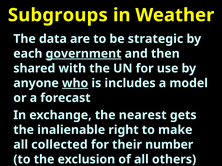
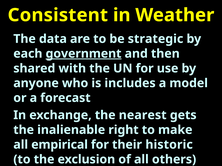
Subgroups: Subgroups -> Consistent
who underline: present -> none
collected: collected -> empirical
number: number -> historic
